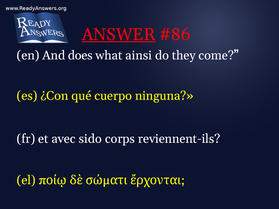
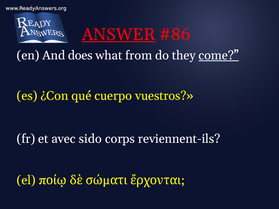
ainsi: ainsi -> from
come underline: none -> present
ninguna: ninguna -> vuestros
